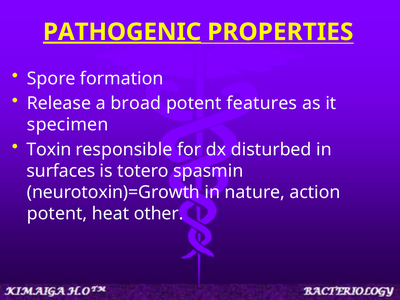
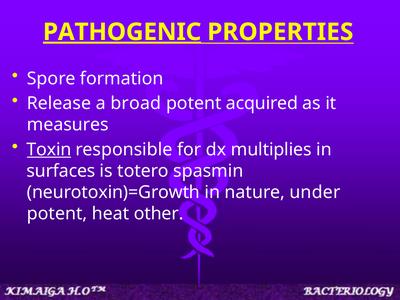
features: features -> acquired
specimen: specimen -> measures
Toxin underline: none -> present
disturbed: disturbed -> multiplies
action: action -> under
